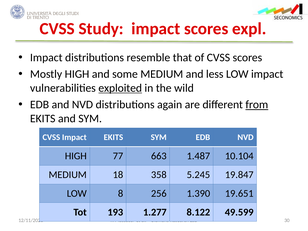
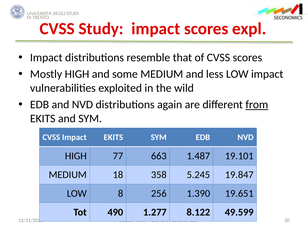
exploited underline: present -> none
10.104: 10.104 -> 19.101
193: 193 -> 490
